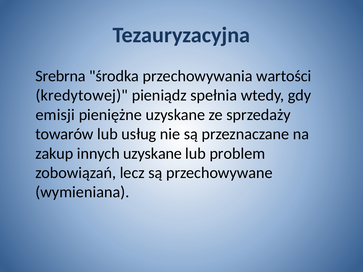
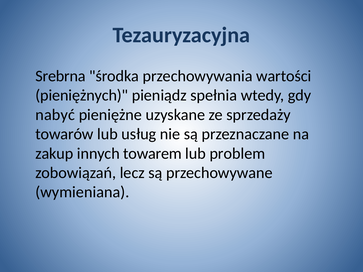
kredytowej: kredytowej -> pieniężnych
emisji: emisji -> nabyć
innych uzyskane: uzyskane -> towarem
